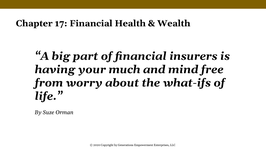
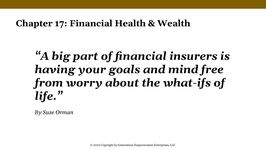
much: much -> goals
